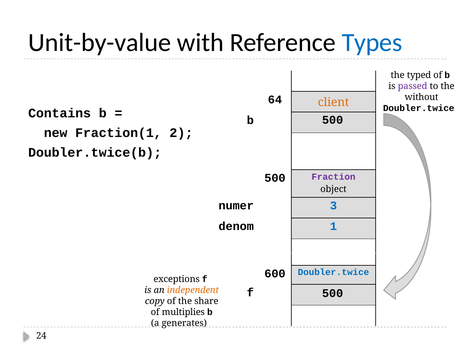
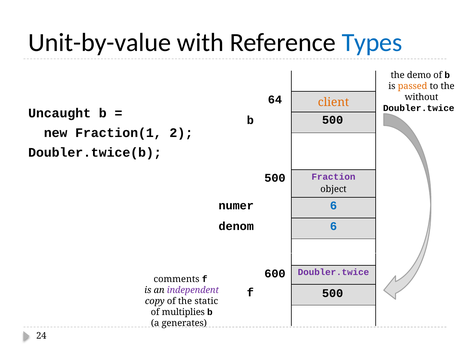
typed: typed -> demo
passed colour: purple -> orange
Contains: Contains -> Uncaught
numer 3: 3 -> 6
denom 1: 1 -> 6
Doubler.twice at (333, 272) colour: blue -> purple
exceptions: exceptions -> comments
independent colour: orange -> purple
share: share -> static
